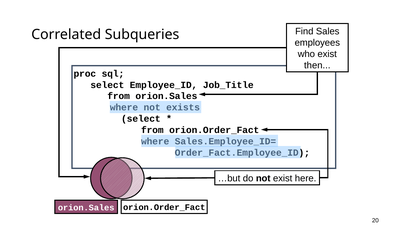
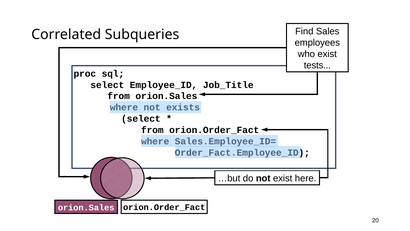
then: then -> tests
